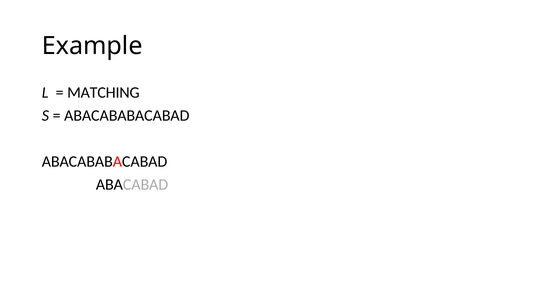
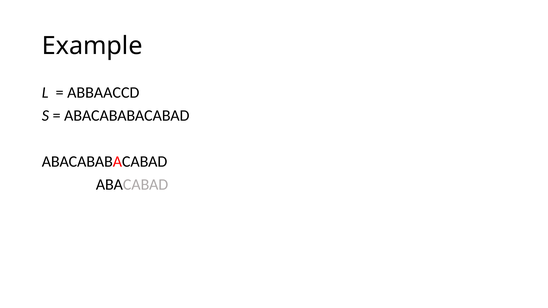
MATCHING: MATCHING -> ABBAACCD
